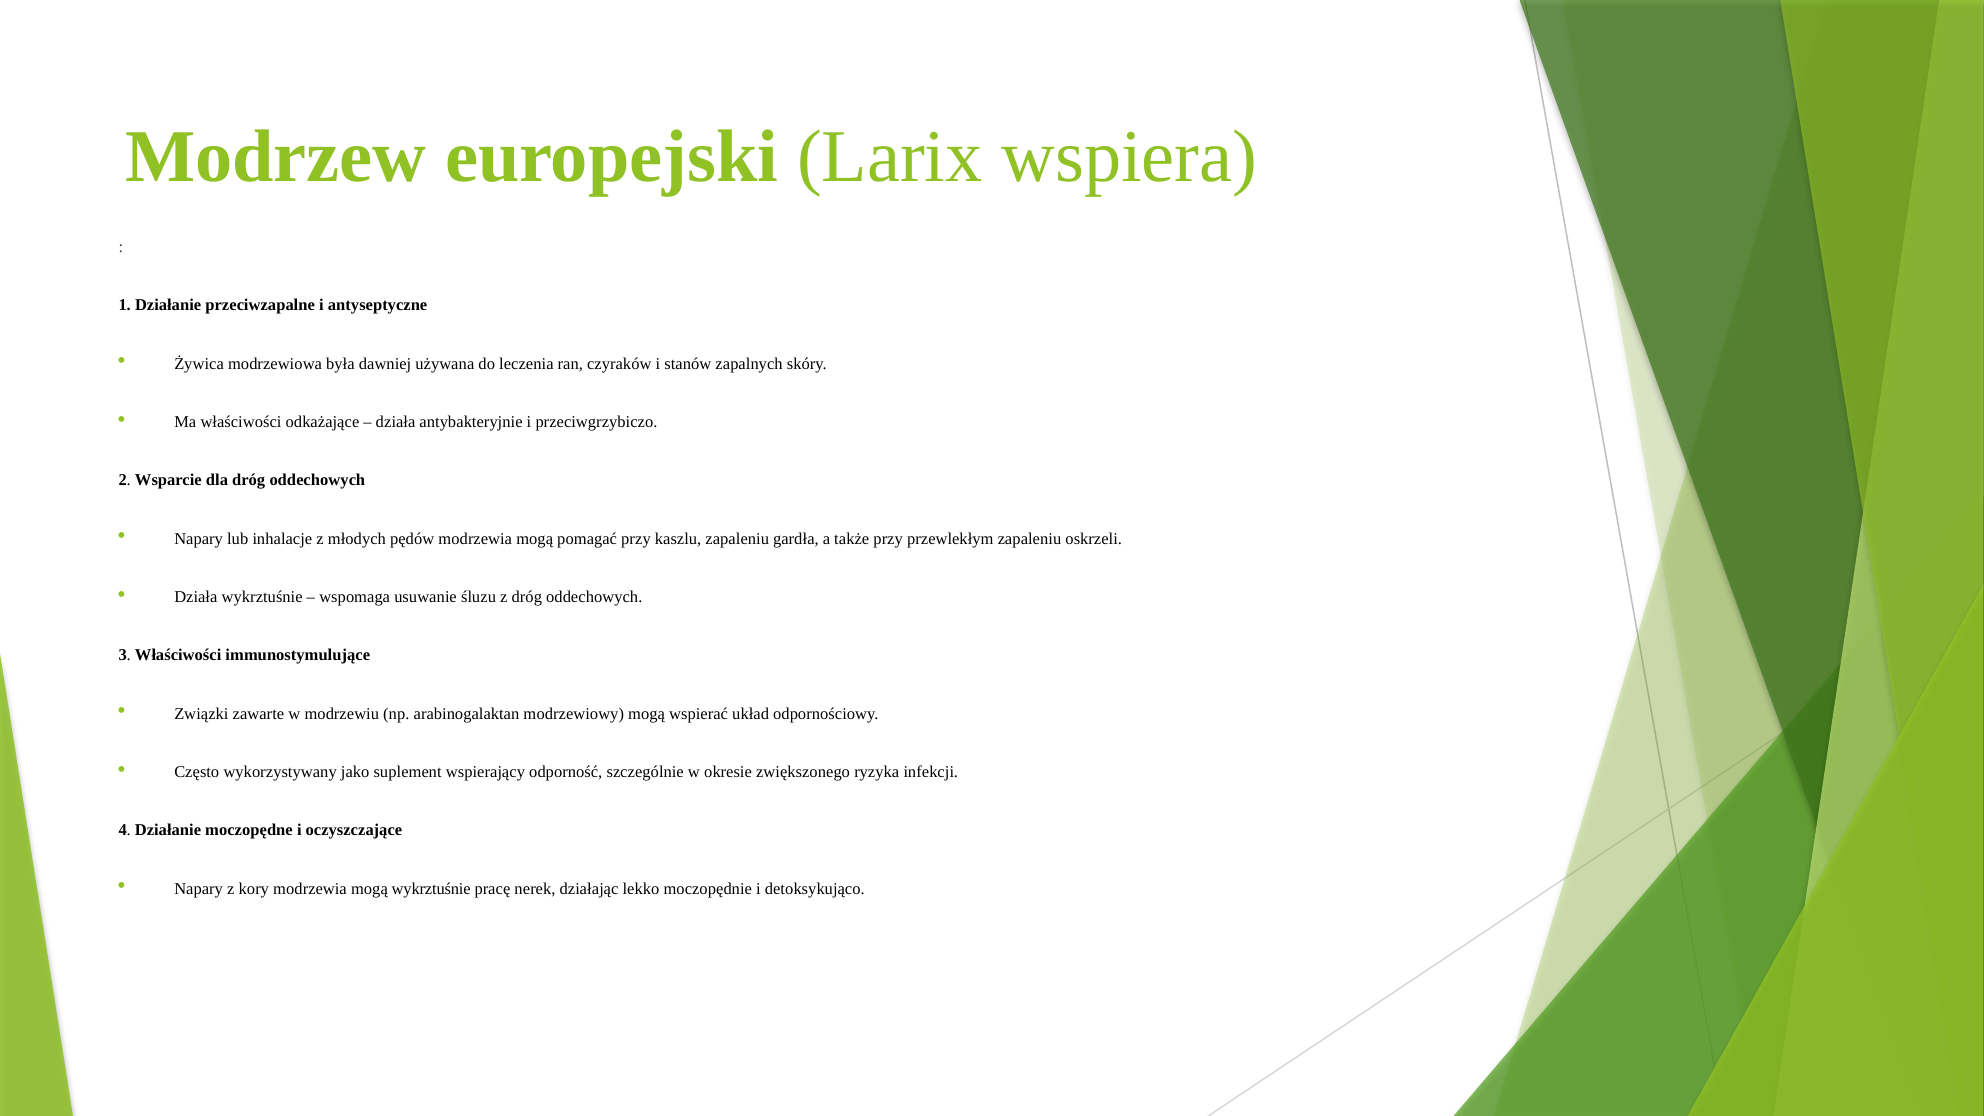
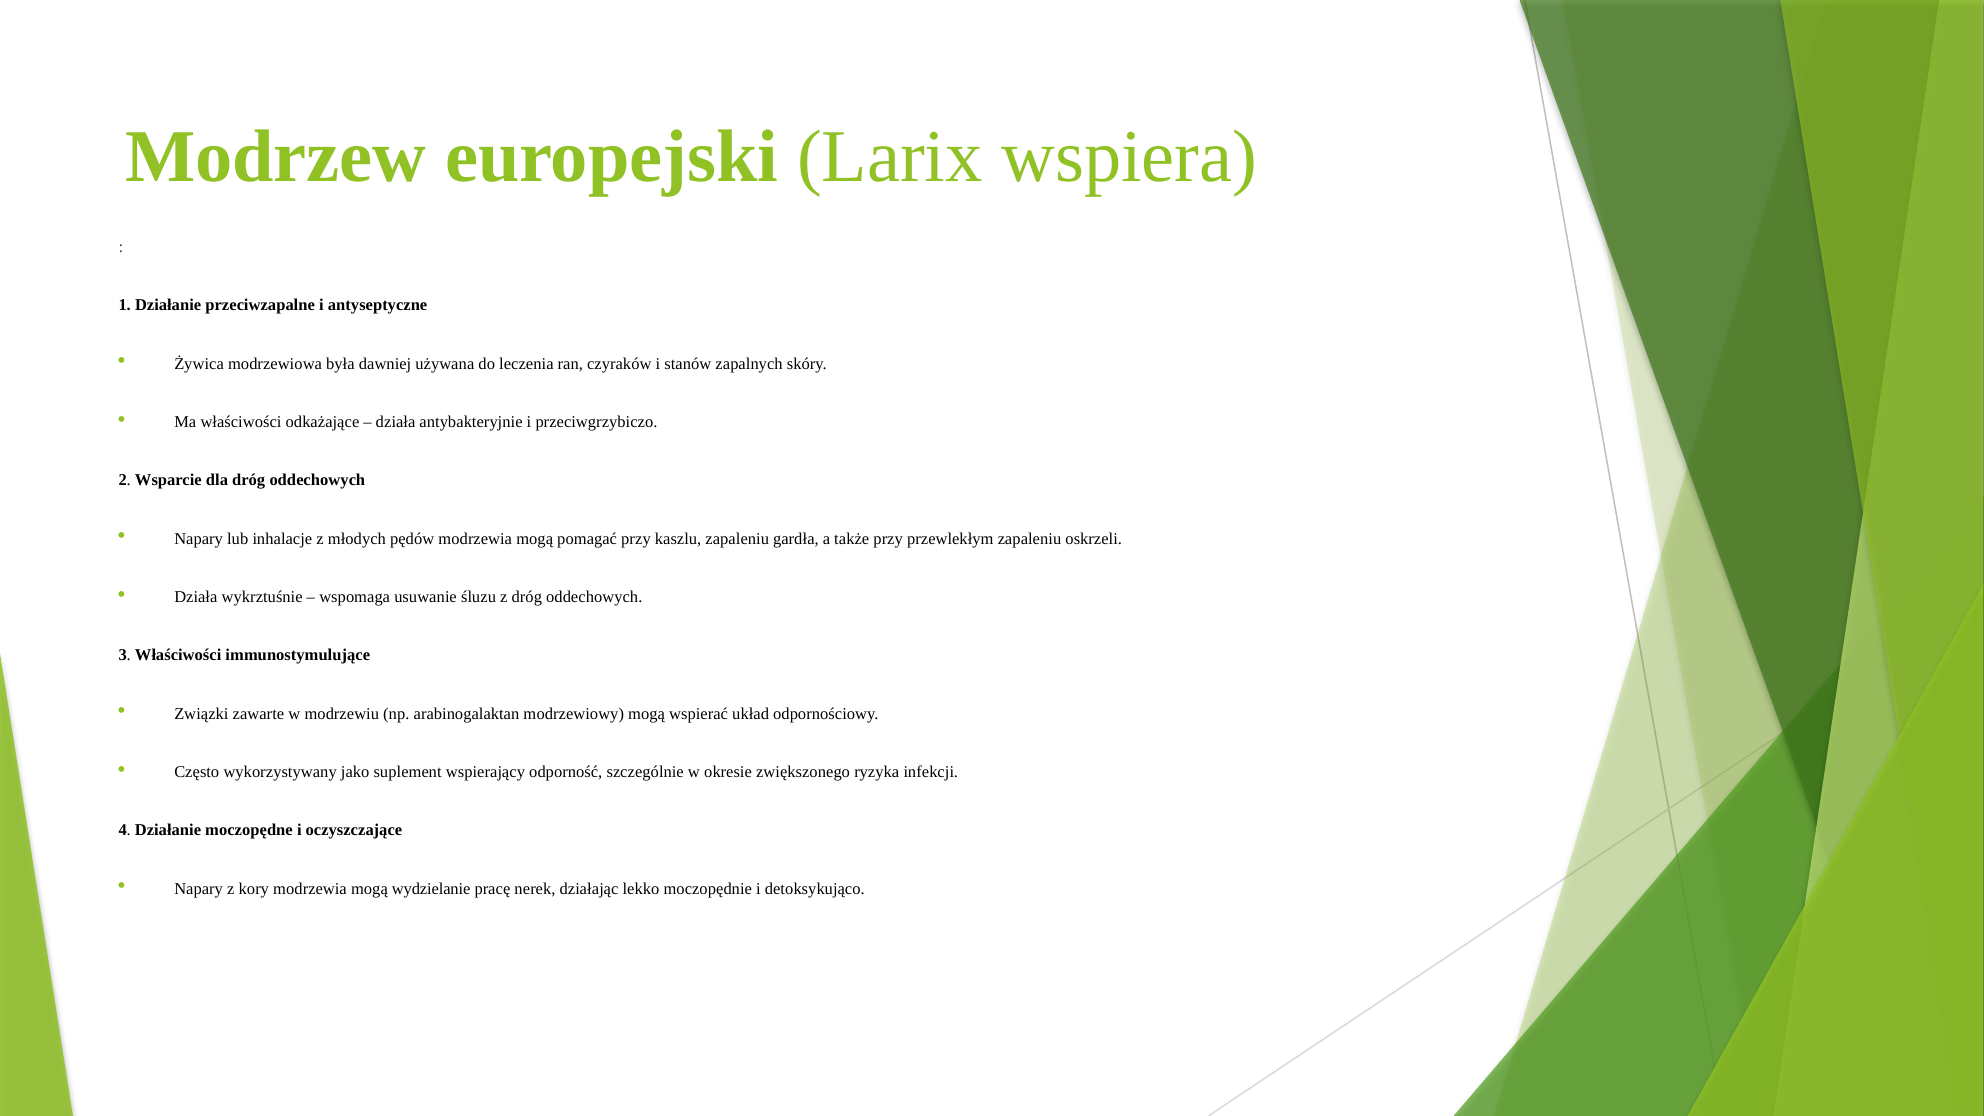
mogą wykrztuśnie: wykrztuśnie -> wydzielanie
